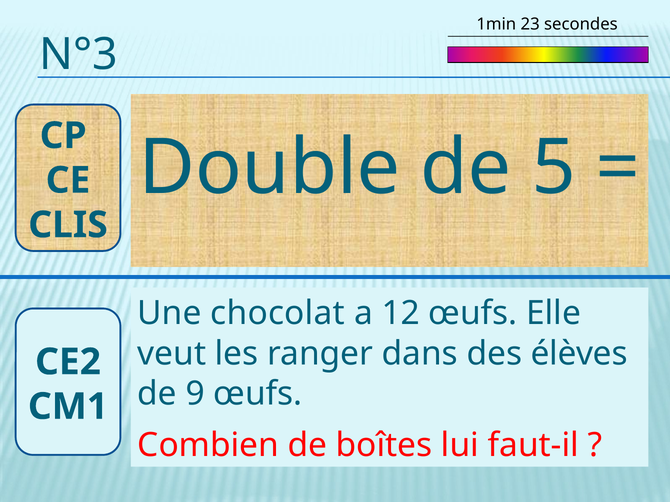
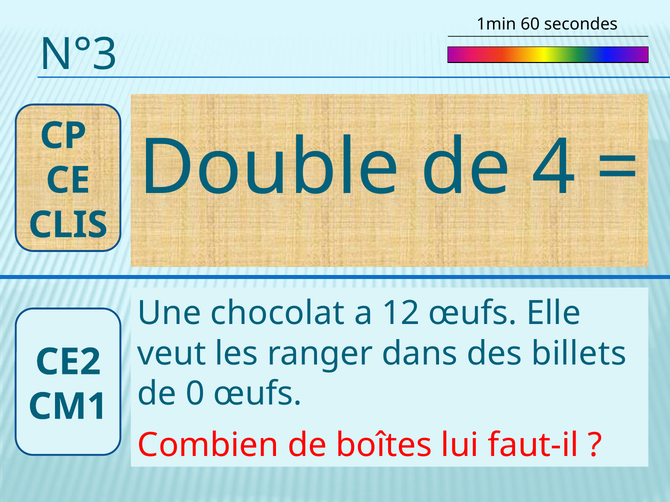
23: 23 -> 60
5: 5 -> 4
élèves: élèves -> billets
9: 9 -> 0
